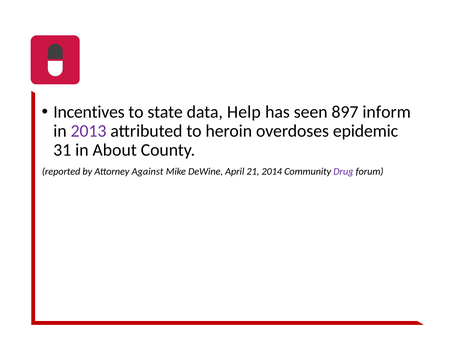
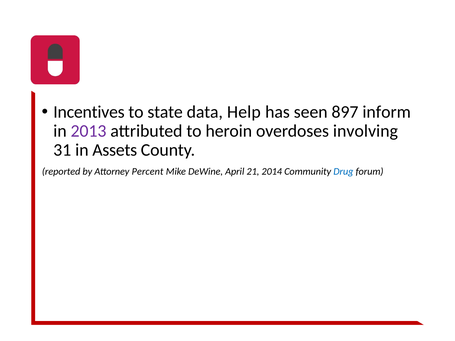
epidemic: epidemic -> involving
About: About -> Assets
Against: Against -> Percent
Drug colour: purple -> blue
